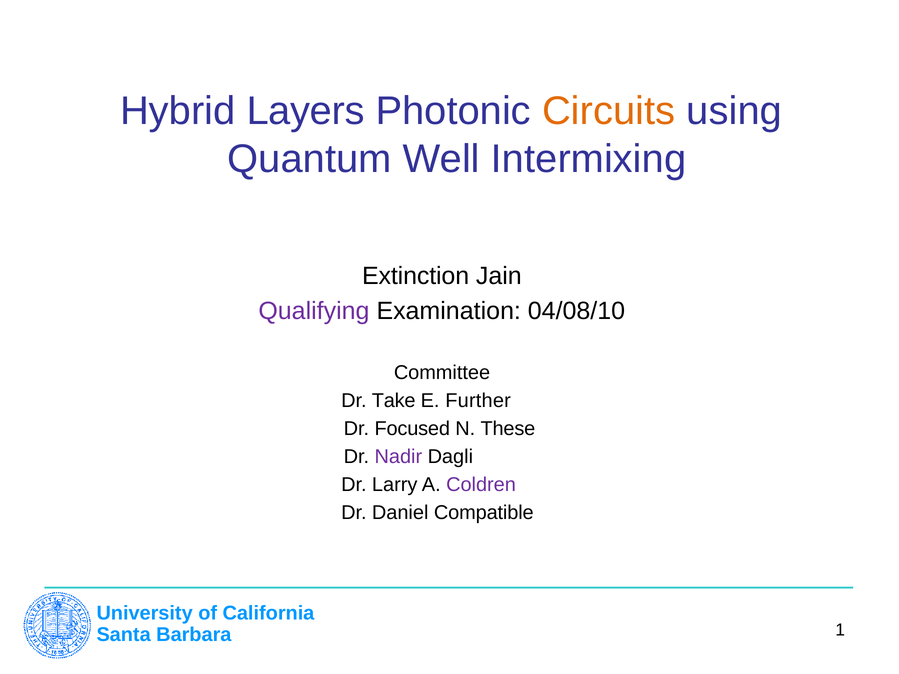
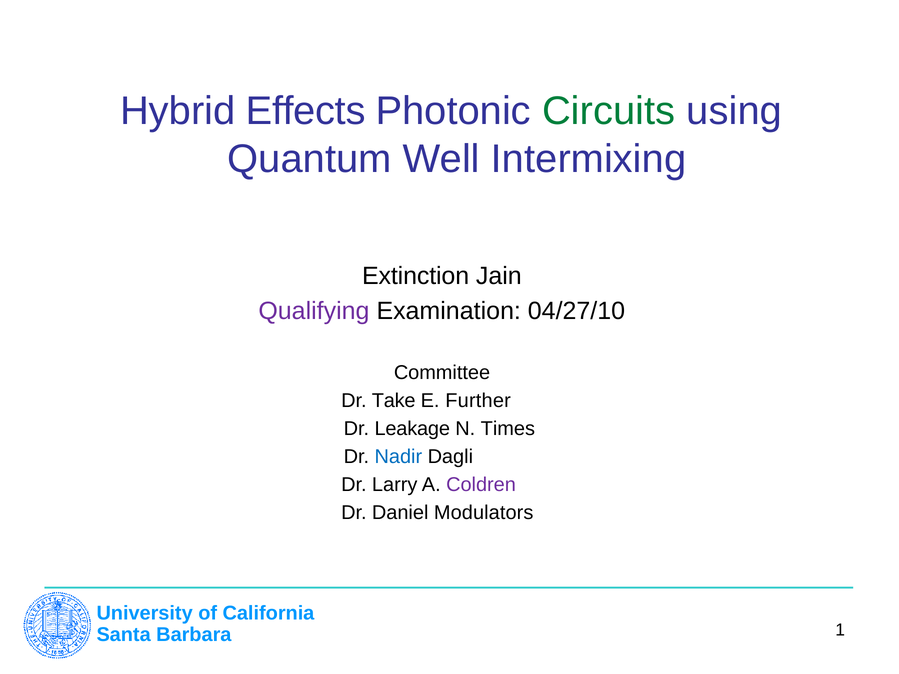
Layers: Layers -> Effects
Circuits colour: orange -> green
04/08/10: 04/08/10 -> 04/27/10
Focused: Focused -> Leakage
These: These -> Times
Nadir colour: purple -> blue
Compatible: Compatible -> Modulators
